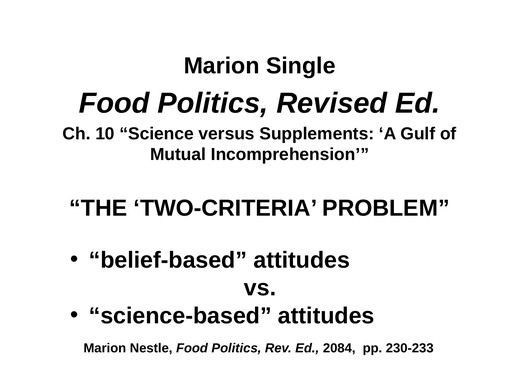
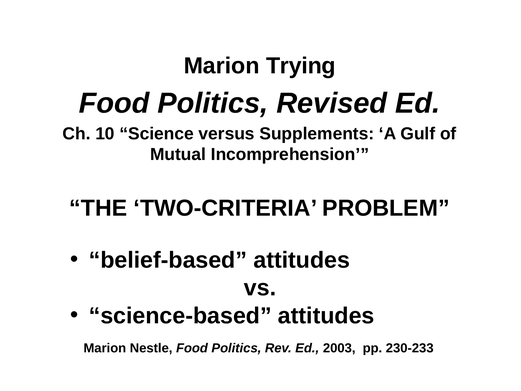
Single: Single -> Trying
2084: 2084 -> 2003
